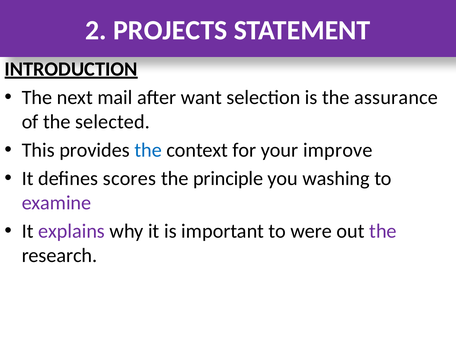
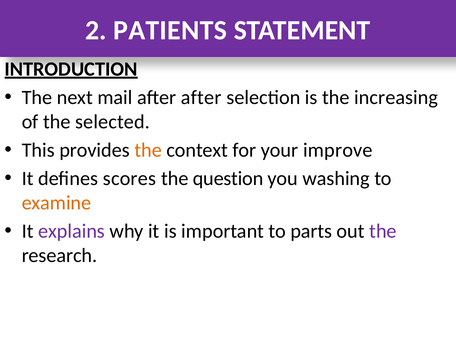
PROJECTS: PROJECTS -> PATIENTS
after want: want -> after
assurance: assurance -> increasing
the at (148, 150) colour: blue -> orange
principle: principle -> question
examine colour: purple -> orange
were: were -> parts
